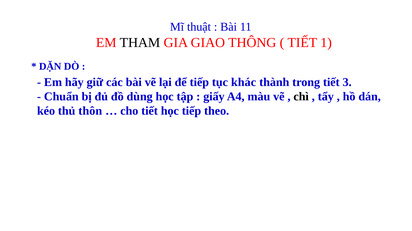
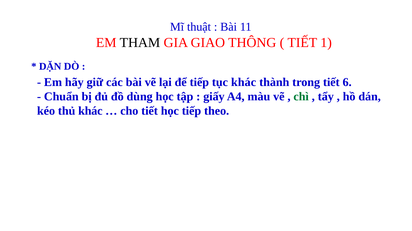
3: 3 -> 6
chì colour: black -> green
thủ thôn: thôn -> khác
